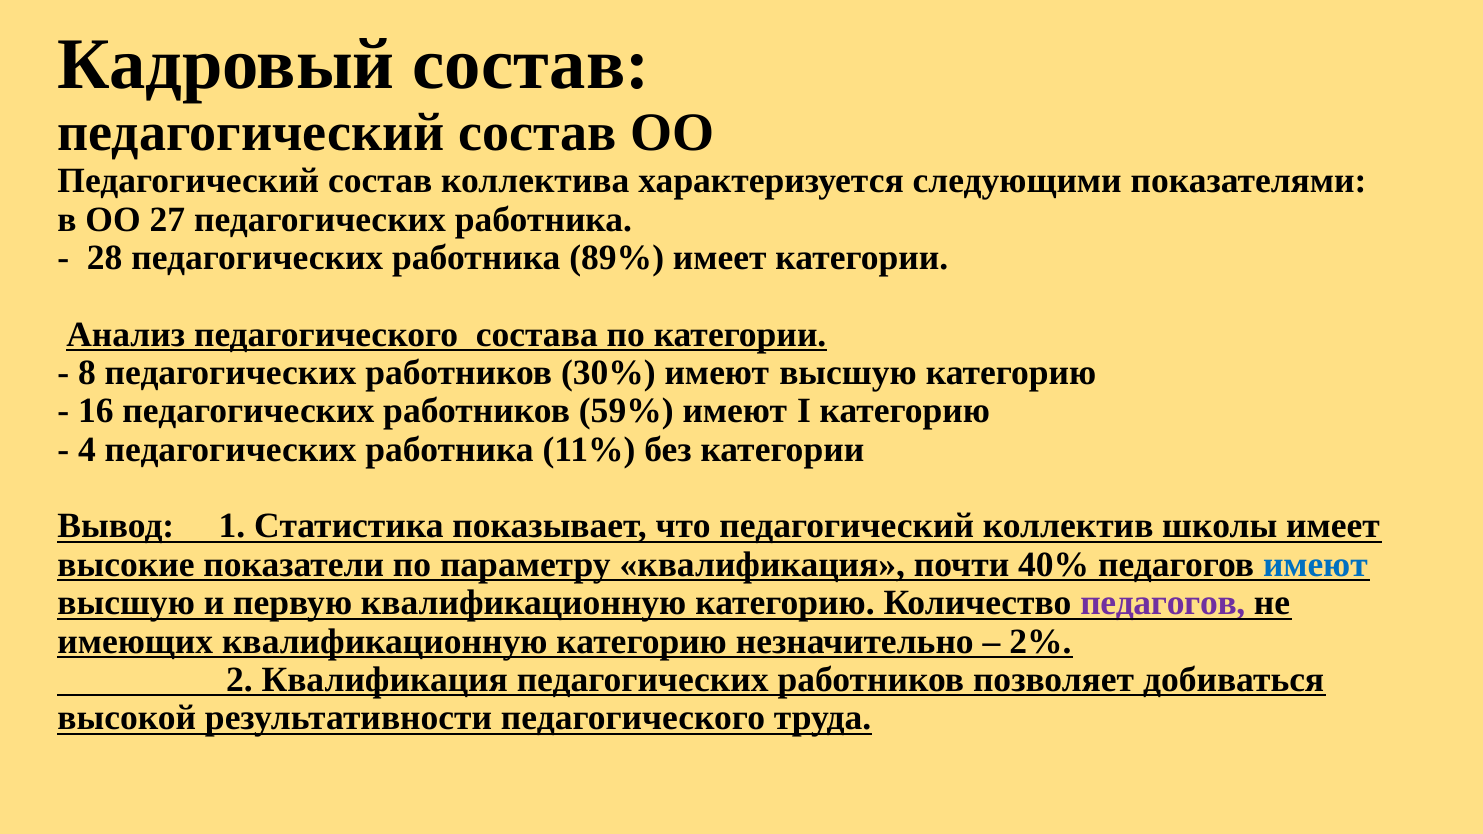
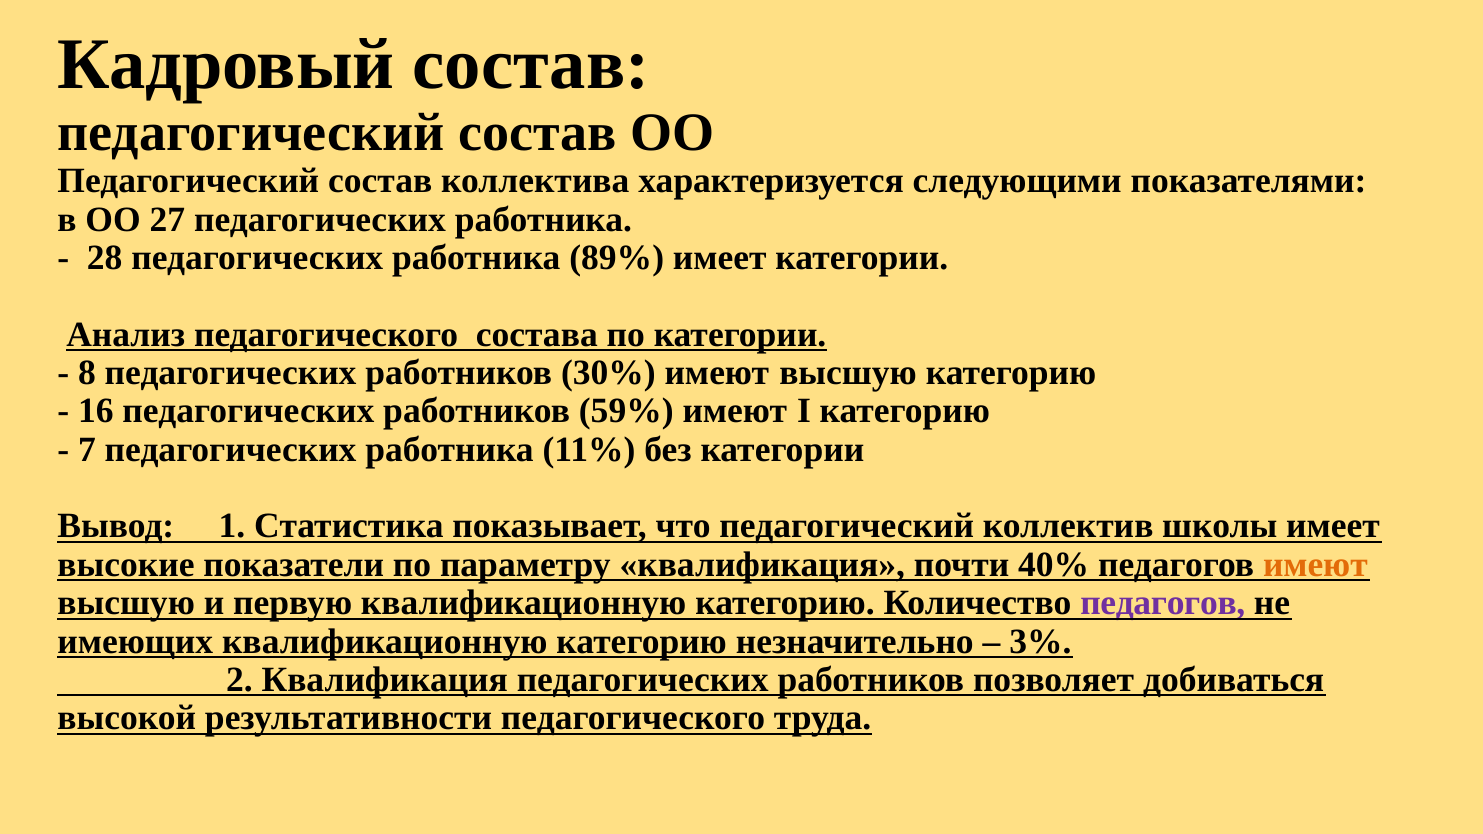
4: 4 -> 7
имеют at (1315, 565) colour: blue -> orange
2%: 2% -> 3%
